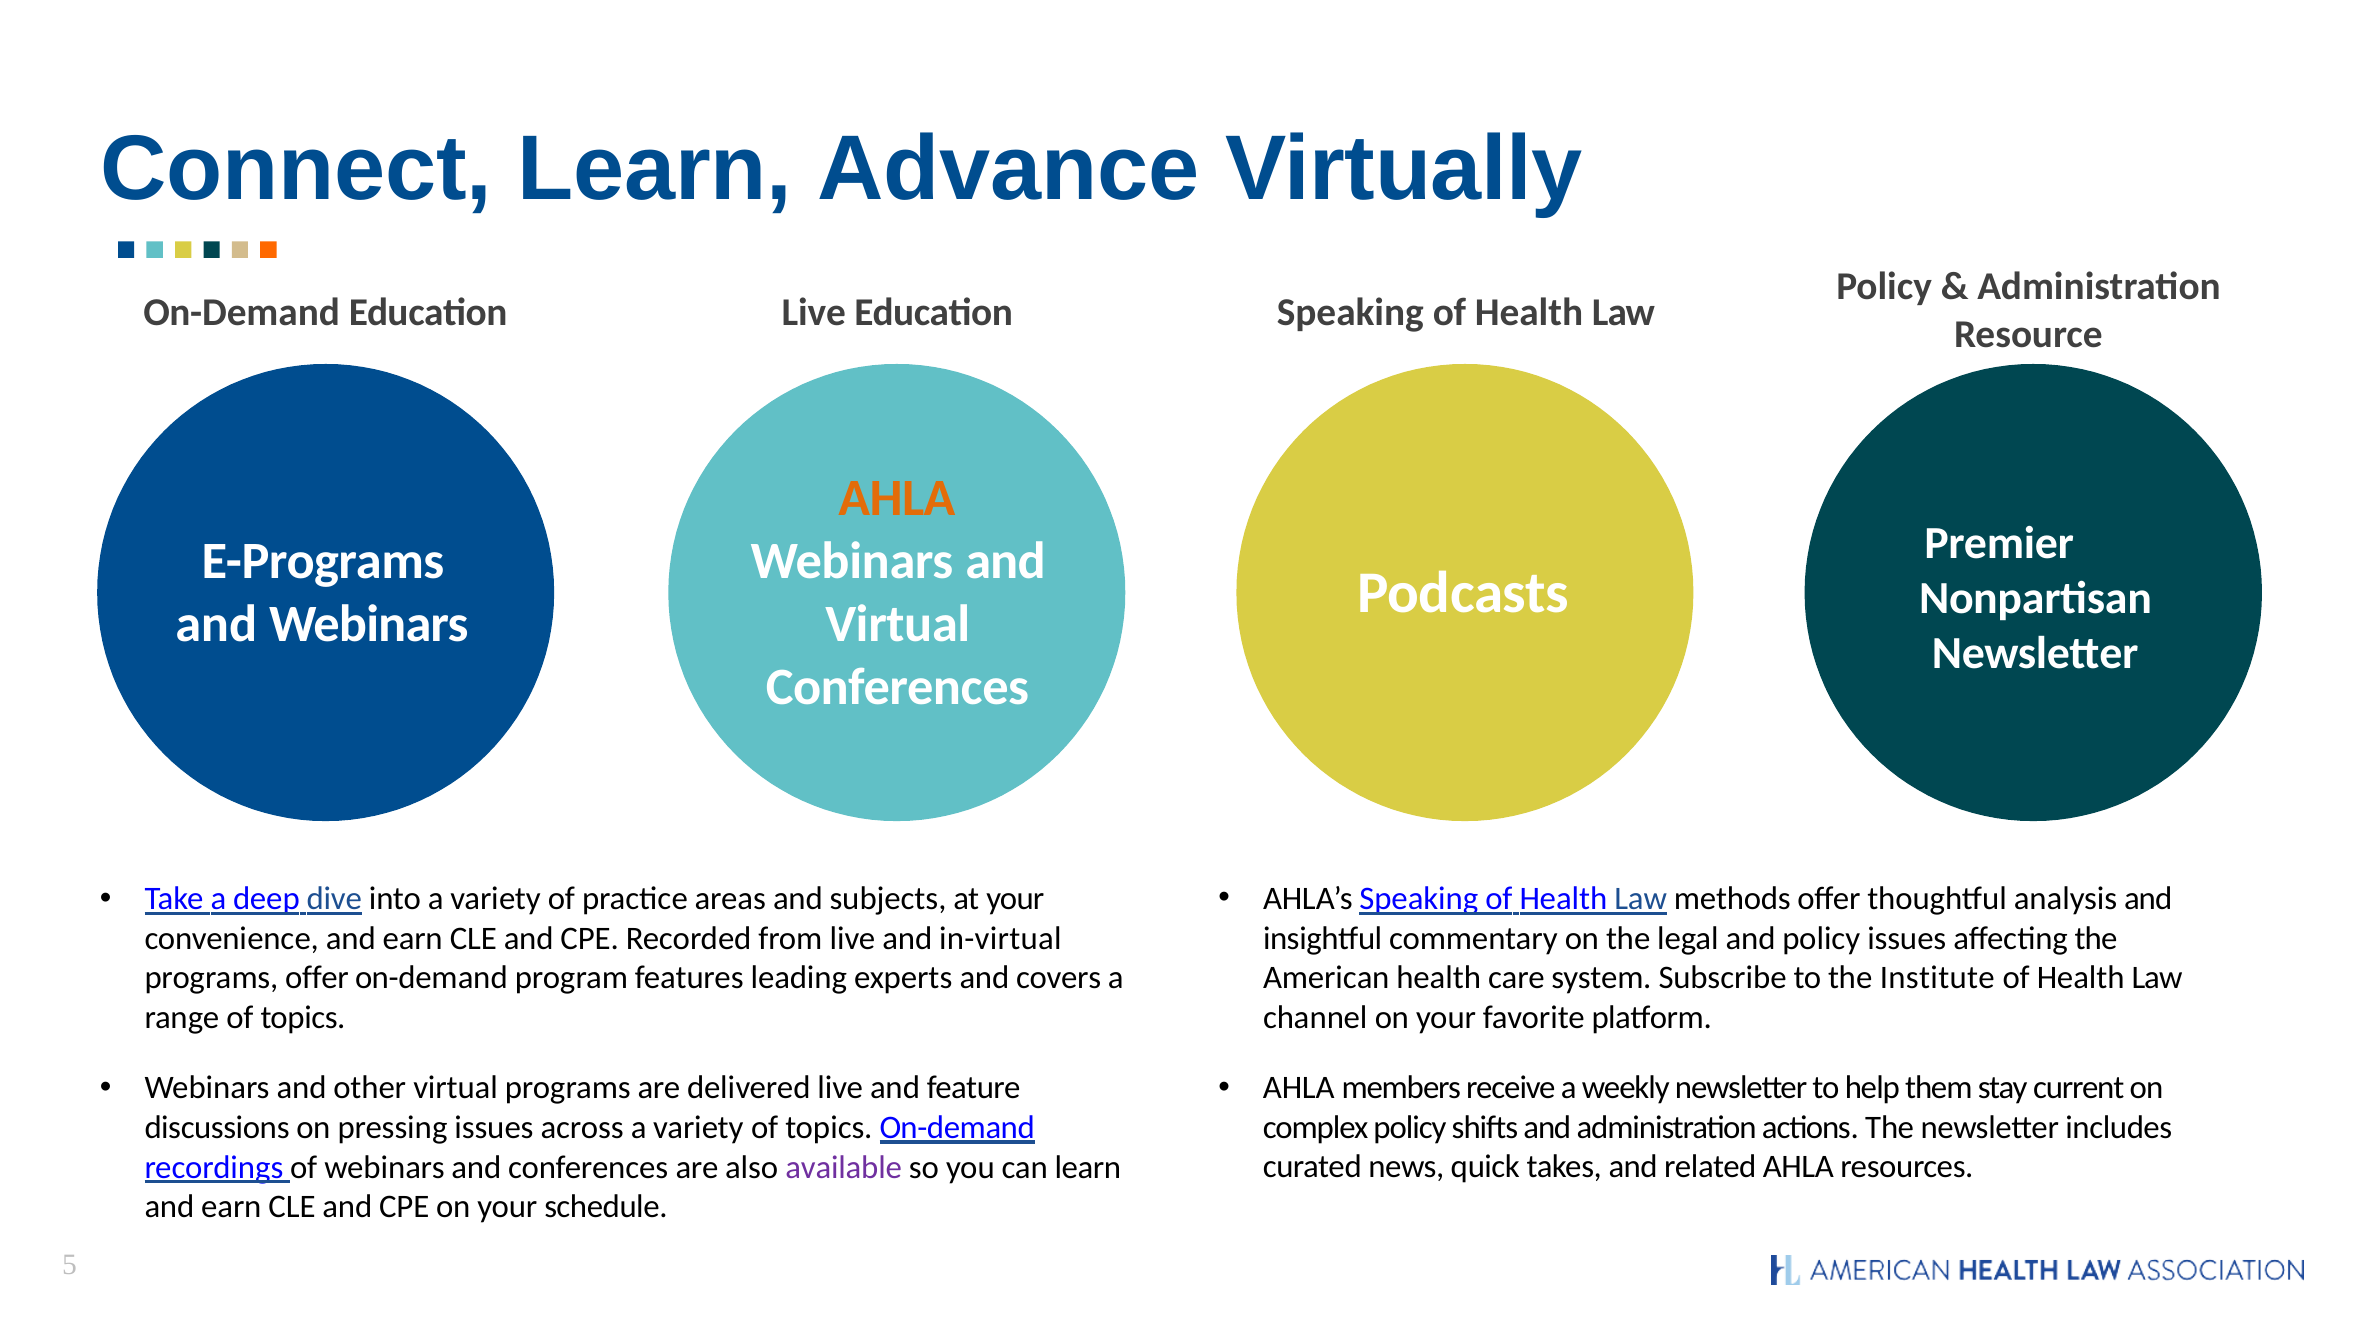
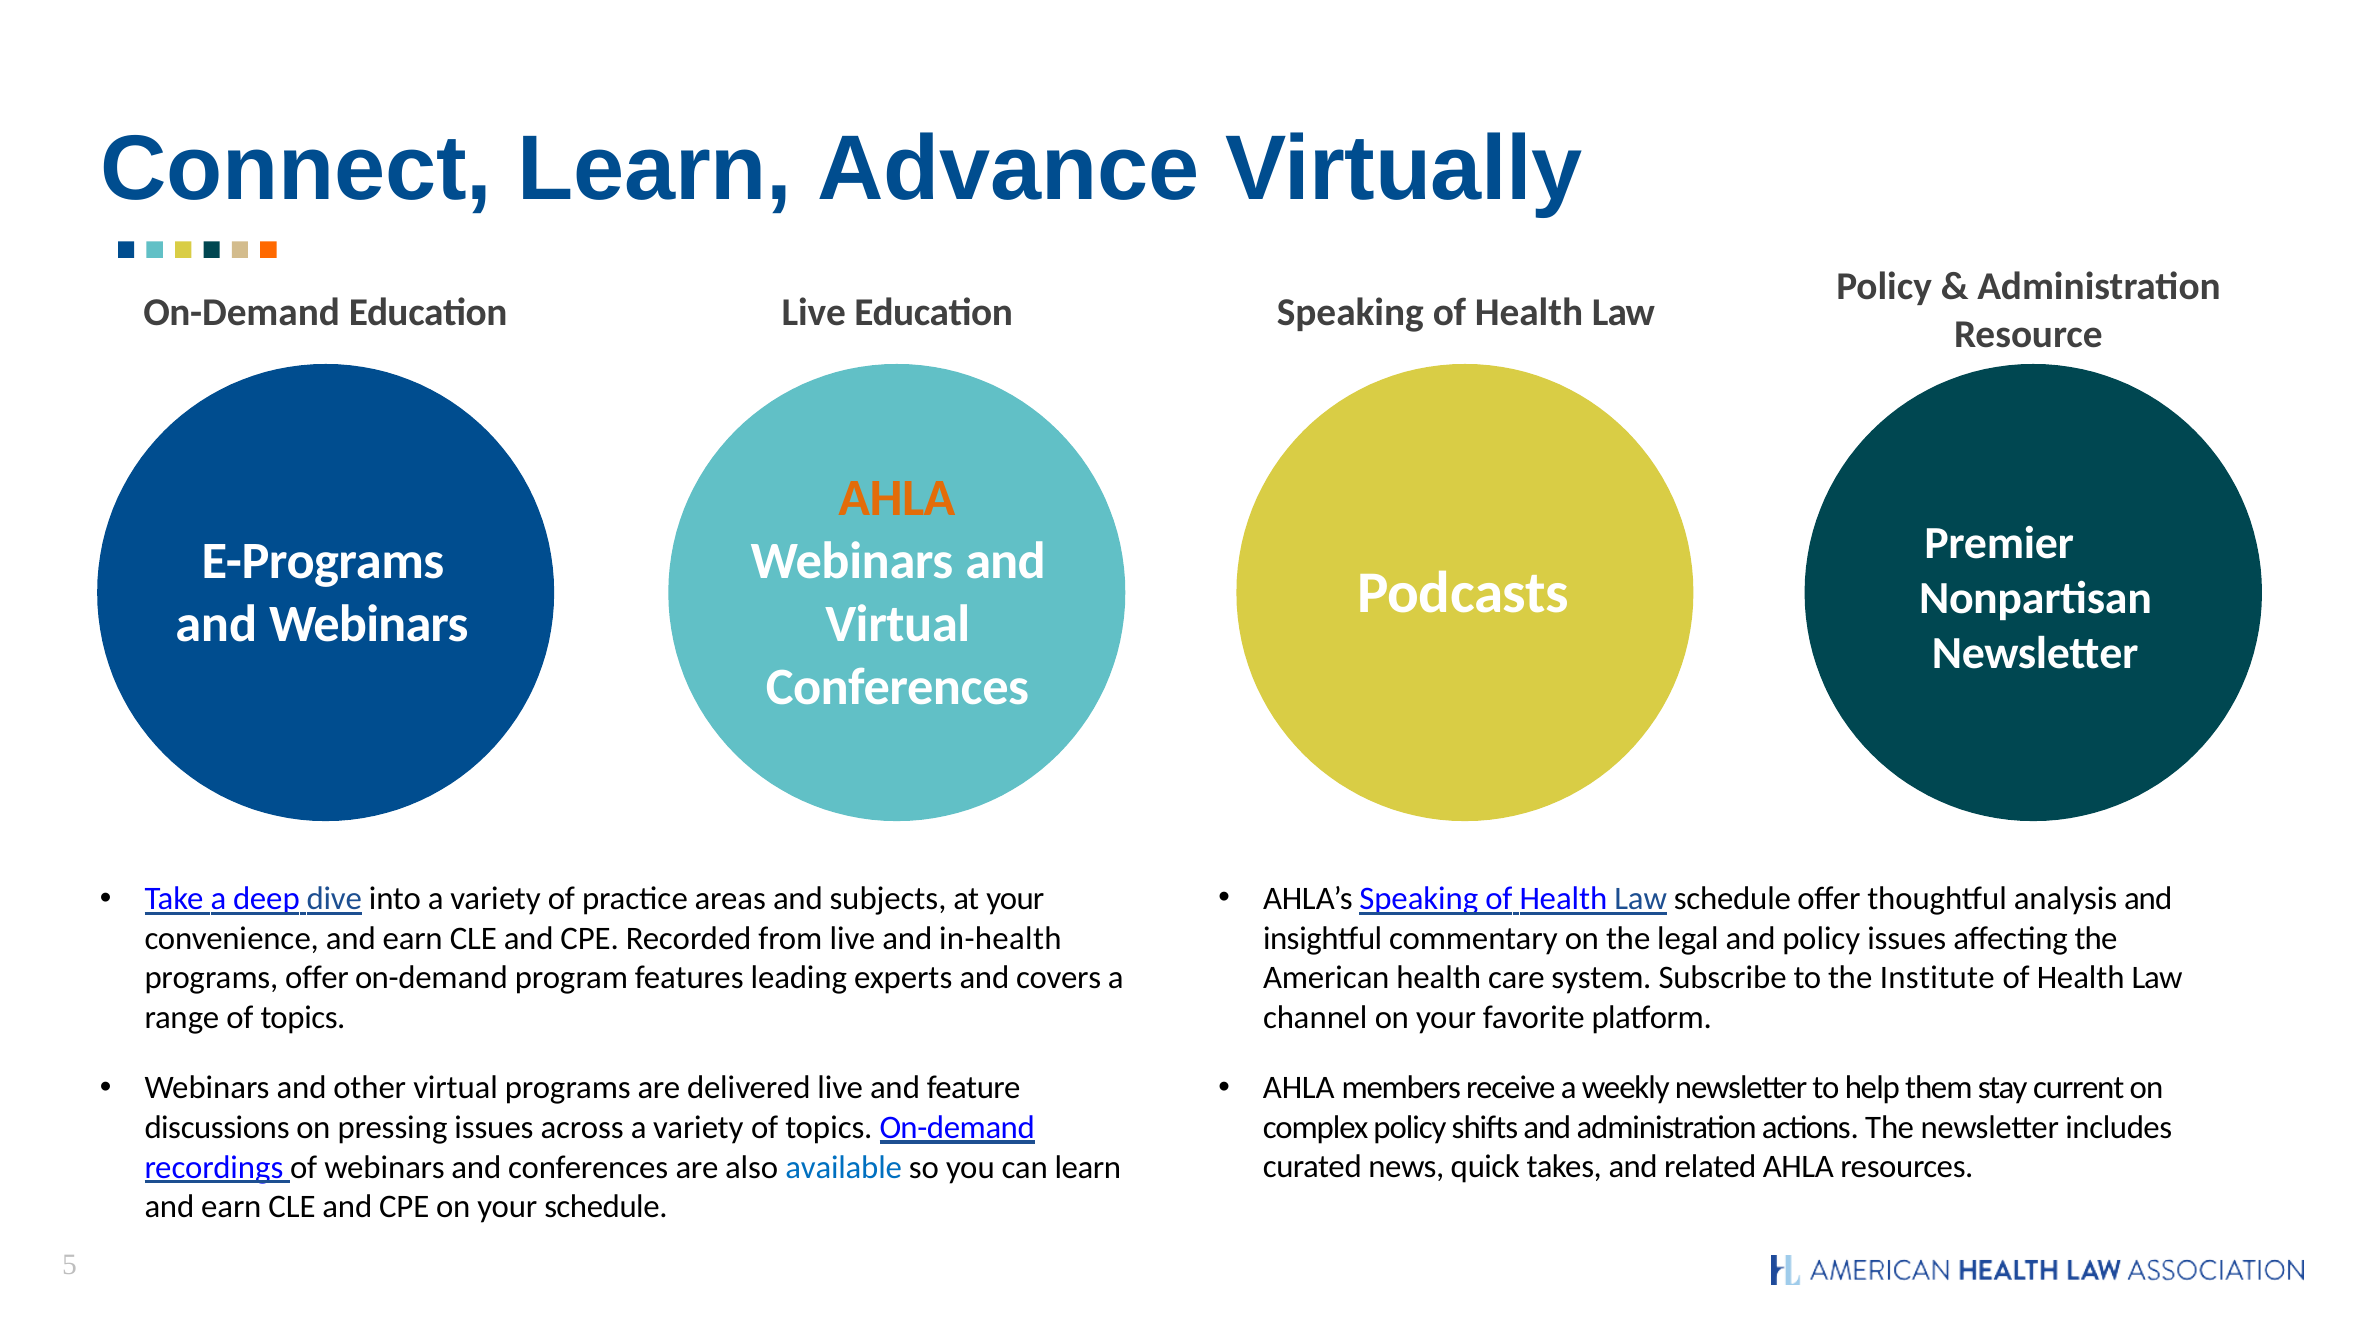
Law methods: methods -> schedule
in-virtual: in-virtual -> in-health
available colour: purple -> blue
